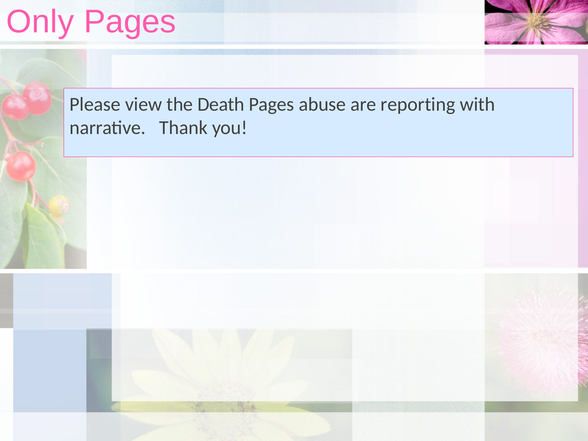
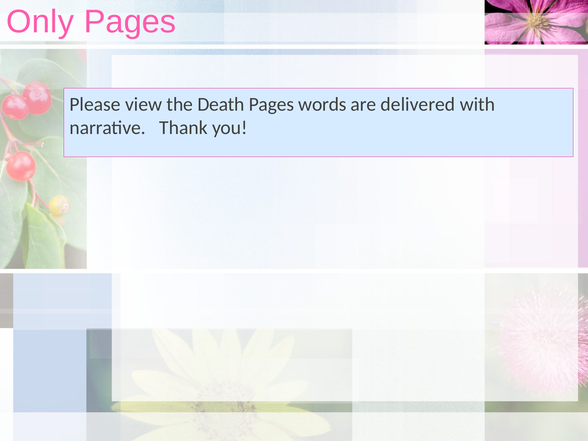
abuse: abuse -> words
reporting: reporting -> delivered
